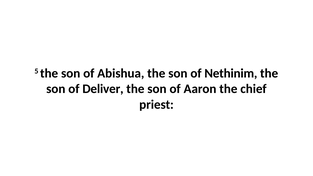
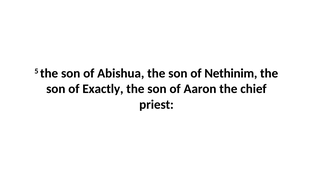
Deliver: Deliver -> Exactly
